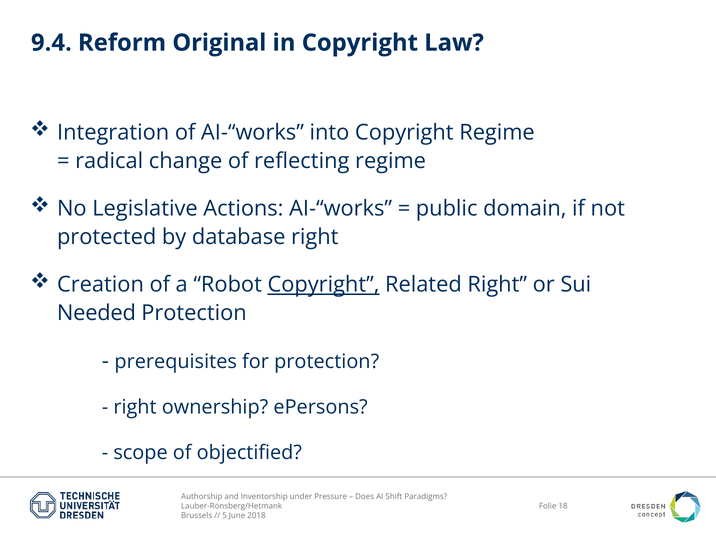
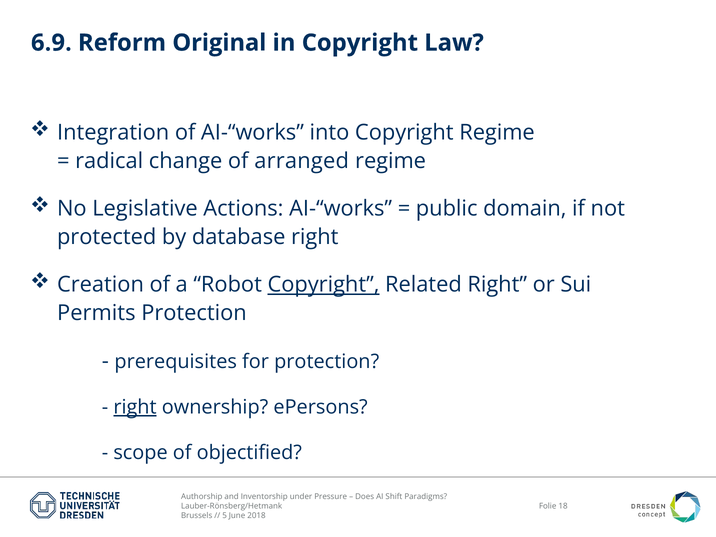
9.4: 9.4 -> 6.9
reflecting: reflecting -> arranged
Needed: Needed -> Permits
right at (135, 407) underline: none -> present
